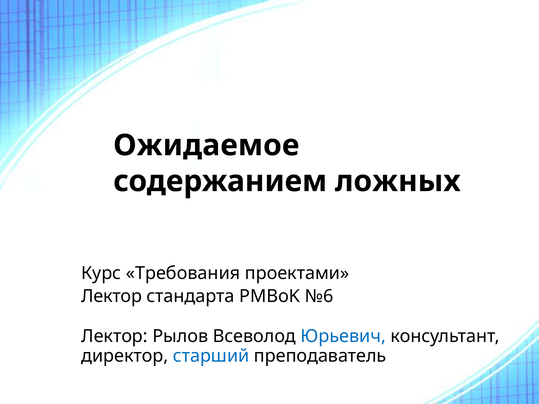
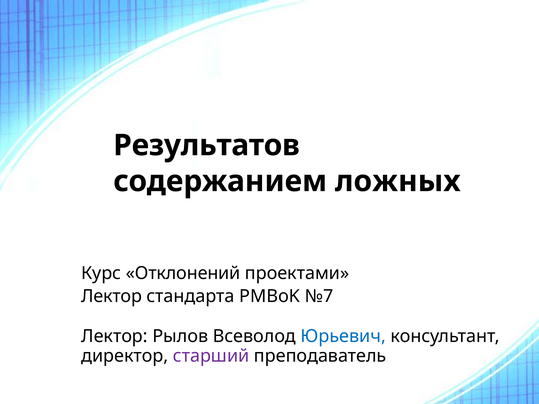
Ожидаемое: Ожидаемое -> Результатов
Требования: Требования -> Отклонений
№6: №6 -> №7
старший colour: blue -> purple
